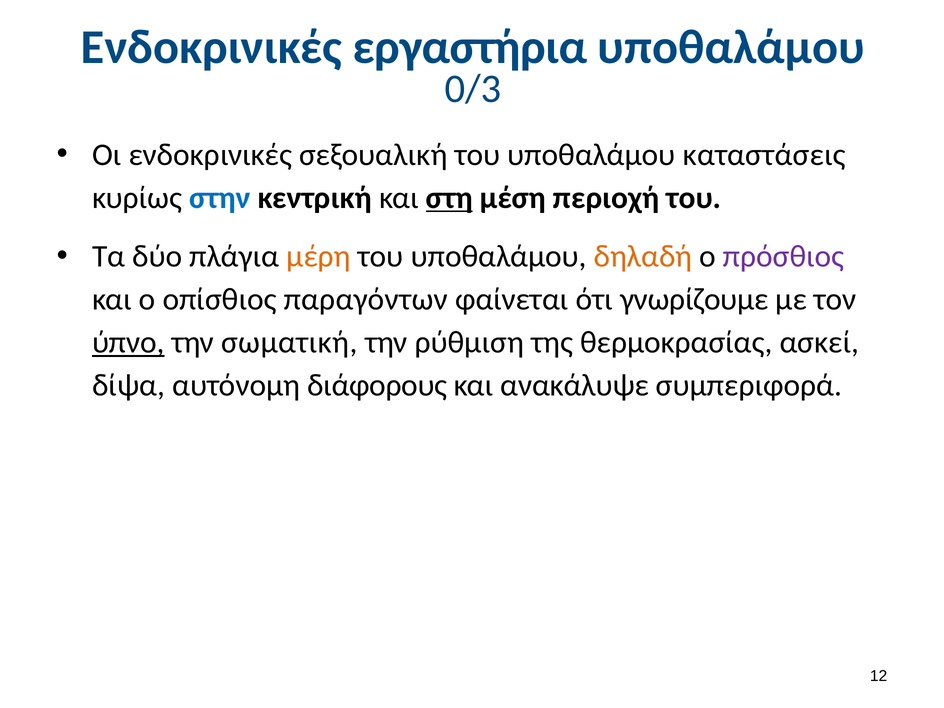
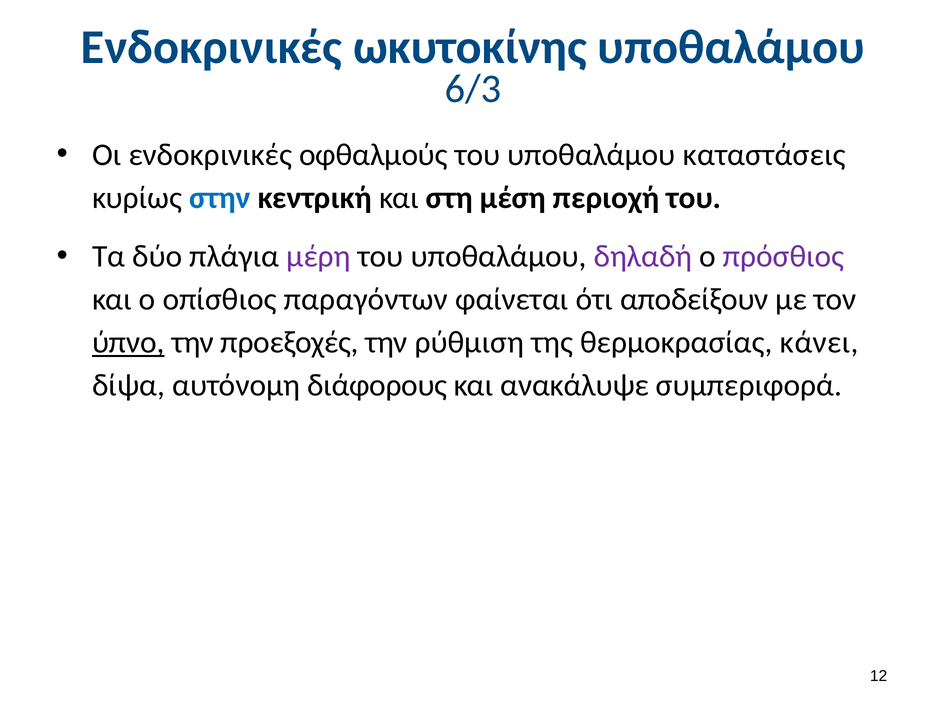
εργαστήρια: εργαστήρια -> ωκυτοκίνης
0/3: 0/3 -> 6/3
σεξουαλική: σεξουαλική -> οφθαλμούς
στη underline: present -> none
μέρη colour: orange -> purple
δηλαδή colour: orange -> purple
γνωρίζουμε: γνωρίζουμε -> αποδείξουν
σωματική: σωματική -> προεξοχές
ασκεί: ασκεί -> κάνει
